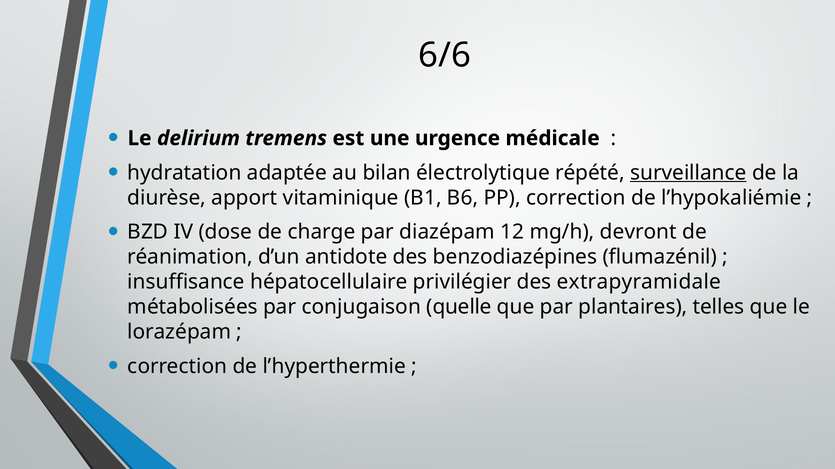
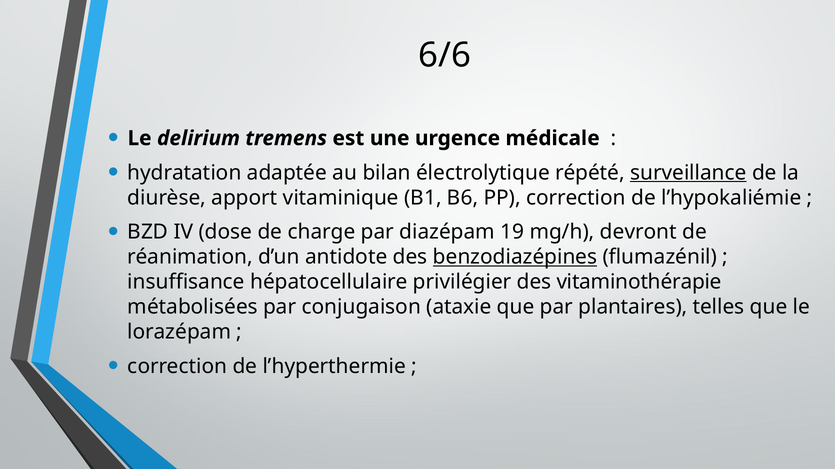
12: 12 -> 19
benzodiazépines underline: none -> present
extrapyramidale: extrapyramidale -> vitaminothérapie
quelle: quelle -> ataxie
